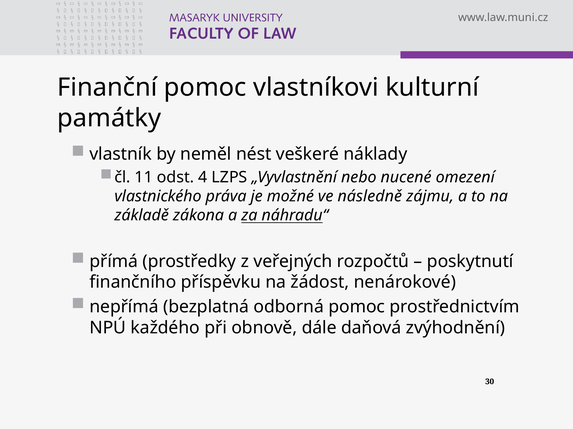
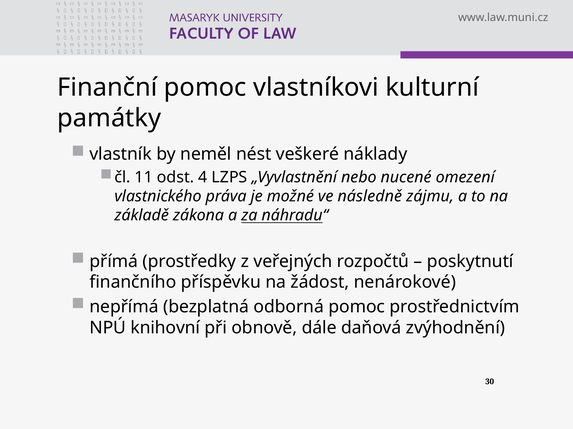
každého: každého -> knihovní
